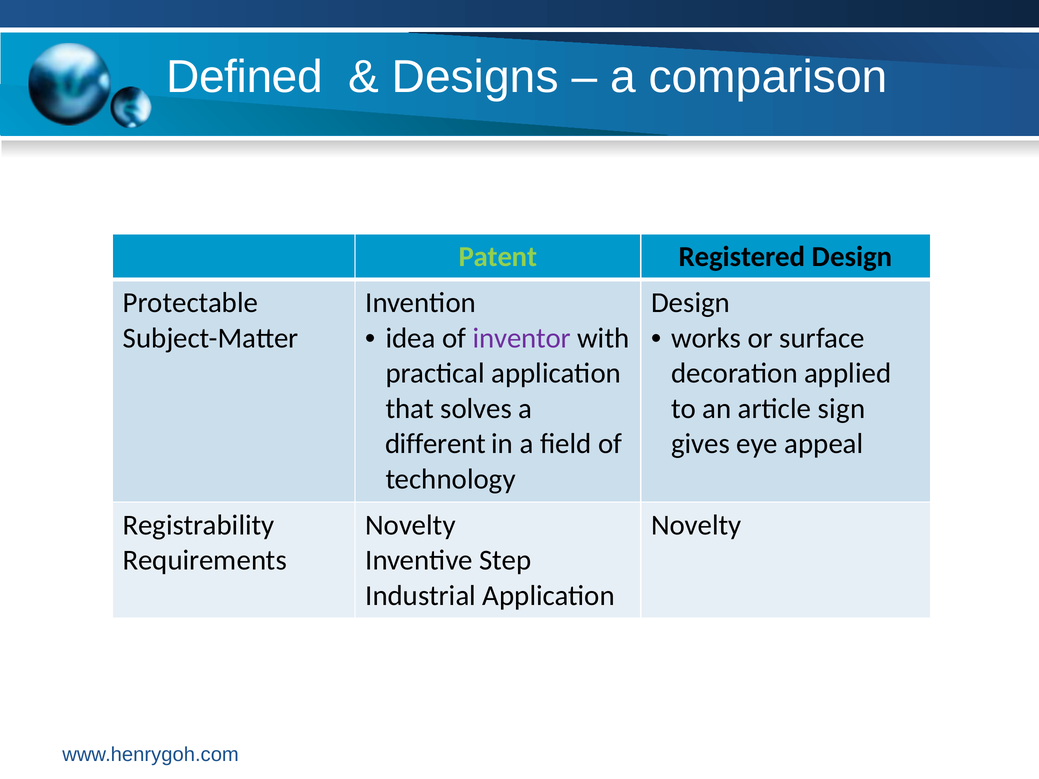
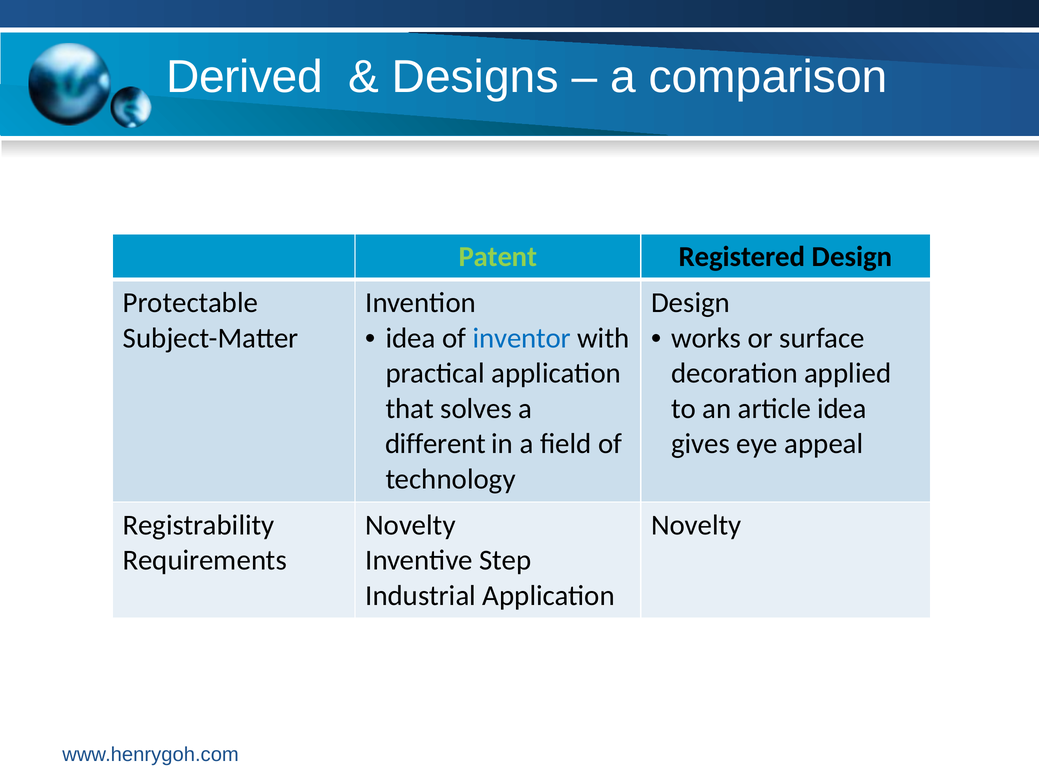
Defined: Defined -> Derived
inventor colour: purple -> blue
article sign: sign -> idea
